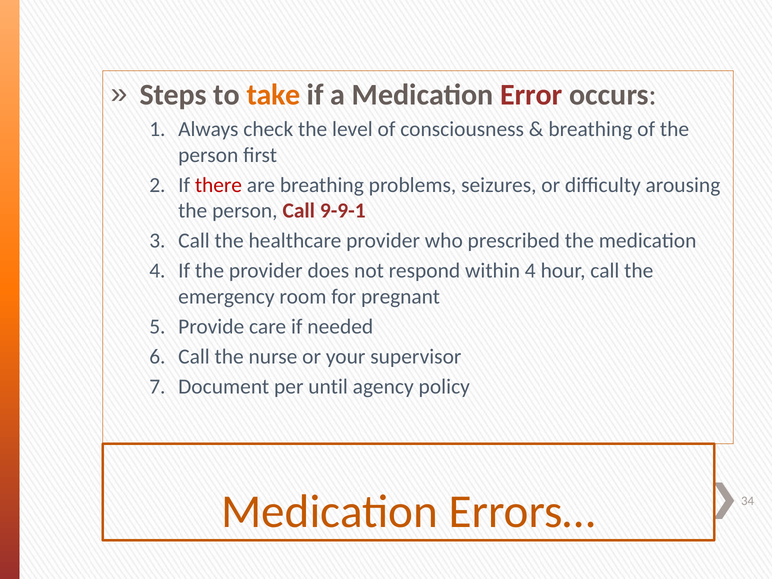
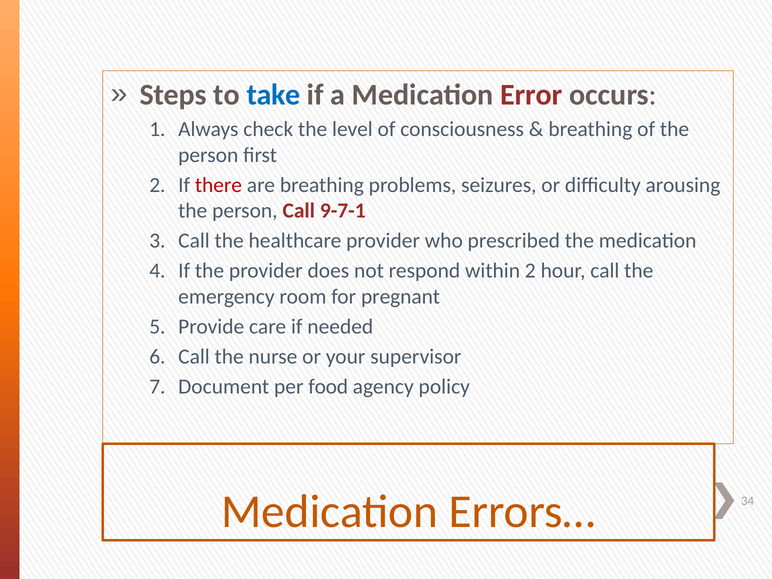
take colour: orange -> blue
9-9-1: 9-9-1 -> 9-7-1
within 4: 4 -> 2
until: until -> food
